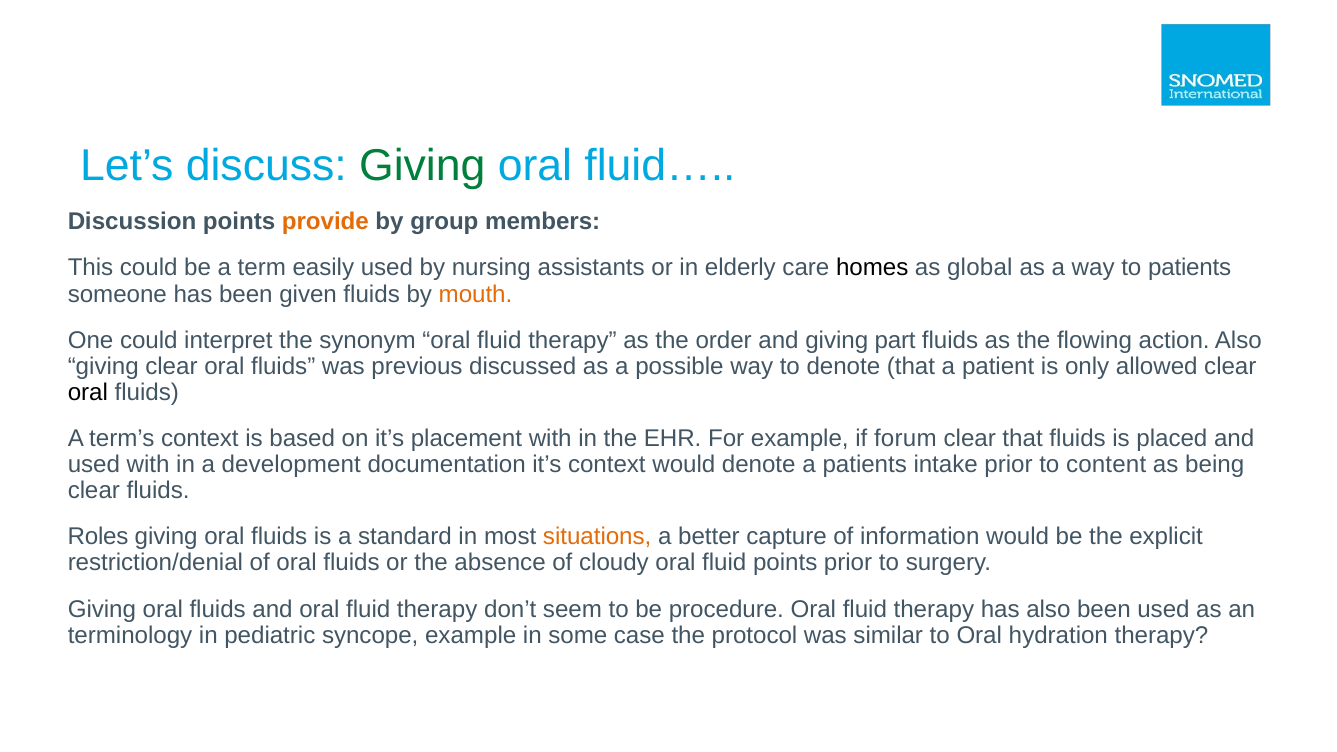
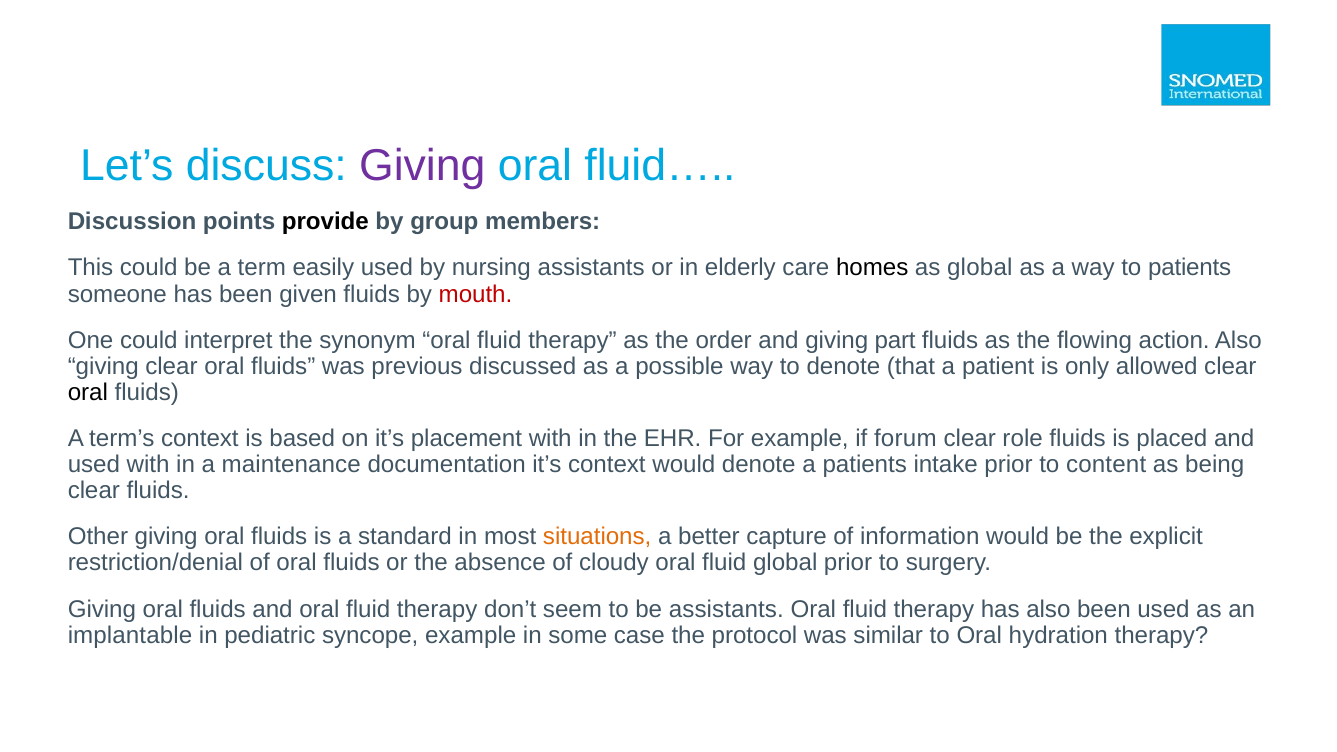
Giving at (422, 166) colour: green -> purple
provide colour: orange -> black
mouth colour: orange -> red
clear that: that -> role
development: development -> maintenance
Roles: Roles -> Other
fluid points: points -> global
be procedure: procedure -> assistants
terminology at (130, 635): terminology -> implantable
